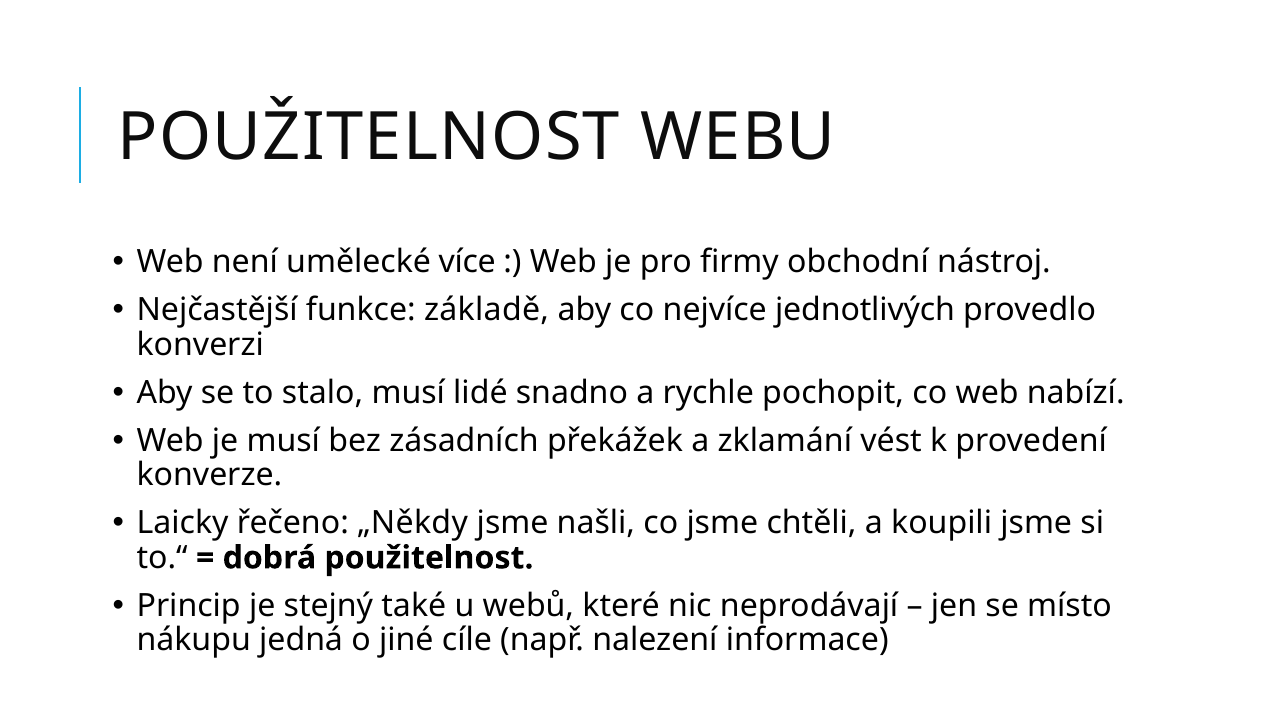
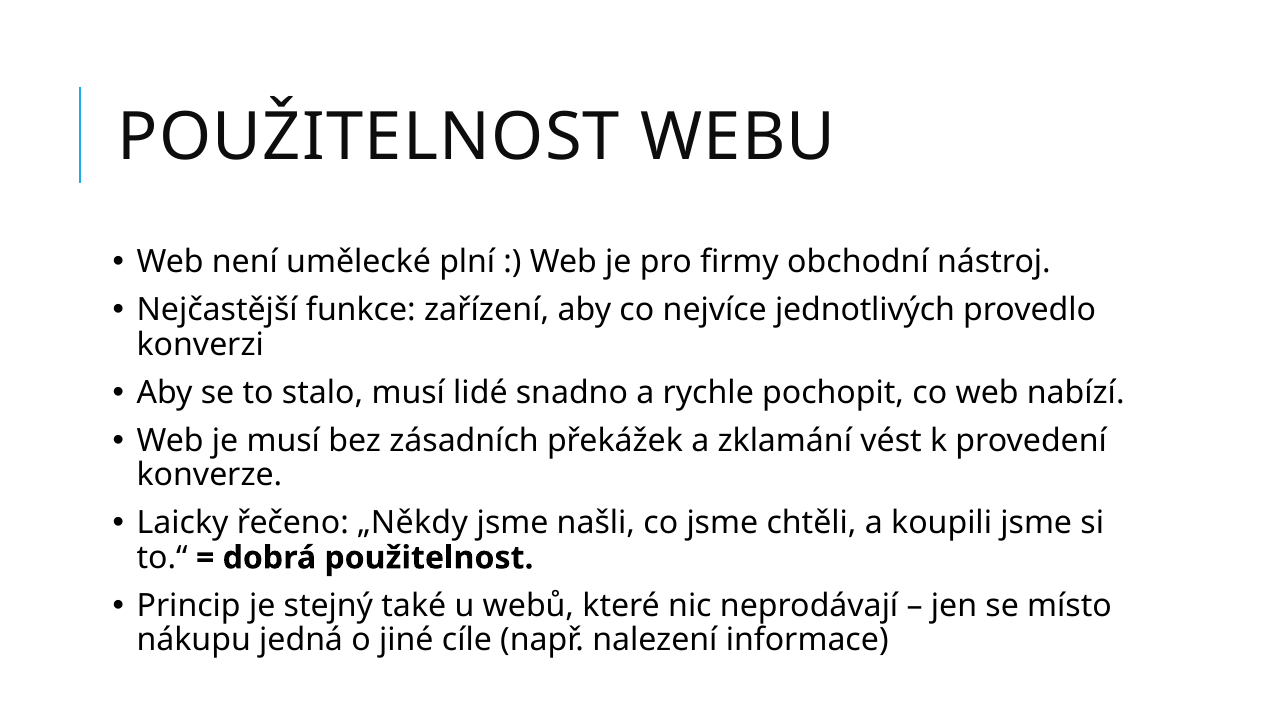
více: více -> plní
základě: základě -> zařízení
